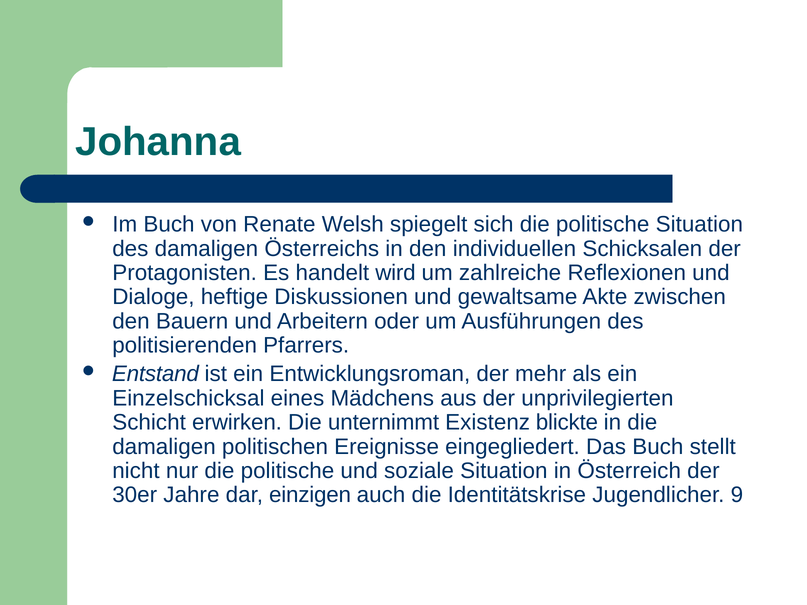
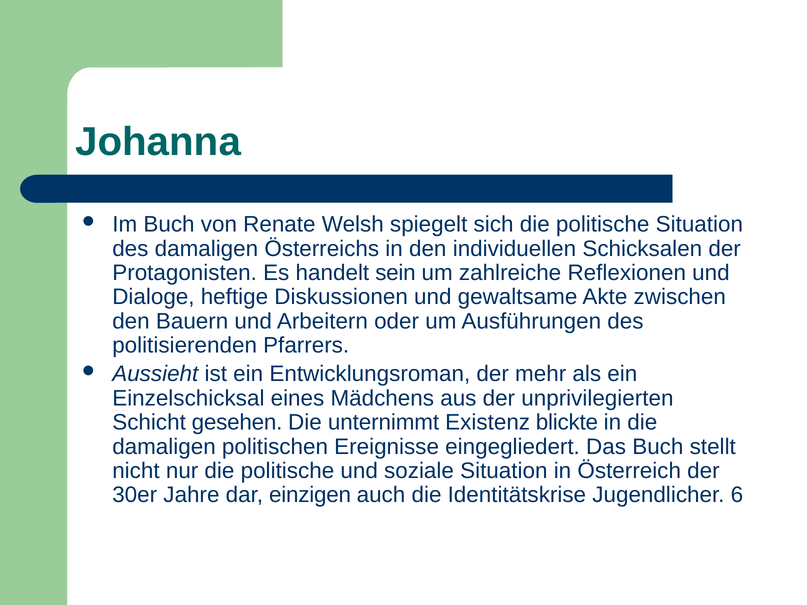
wird: wird -> sein
Entstand: Entstand -> Aussieht
erwirken: erwirken -> gesehen
9: 9 -> 6
